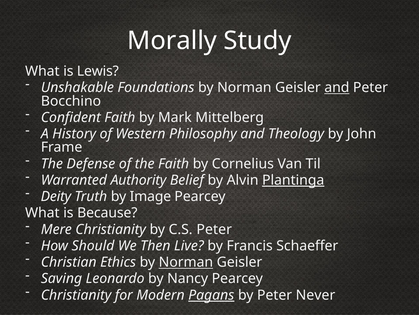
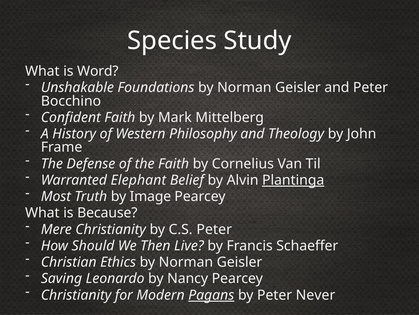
Morally: Morally -> Species
Lewis: Lewis -> Word
and at (337, 87) underline: present -> none
Authority: Authority -> Elephant
Deity: Deity -> Most
Norman at (186, 262) underline: present -> none
